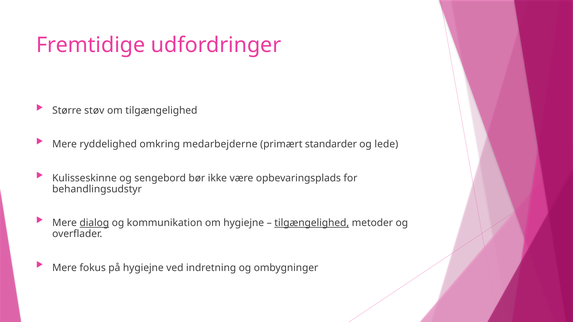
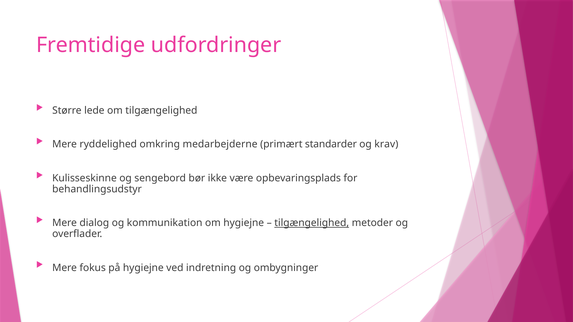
støv: støv -> lede
lede: lede -> krav
dialog underline: present -> none
